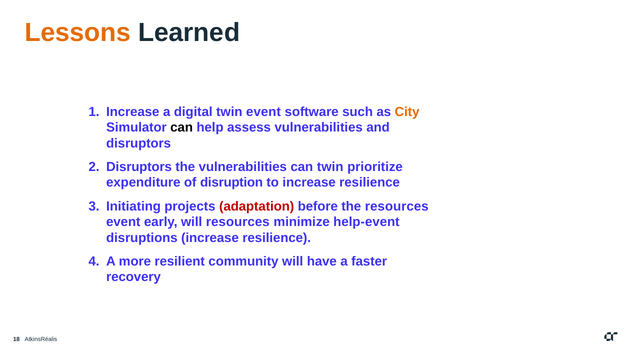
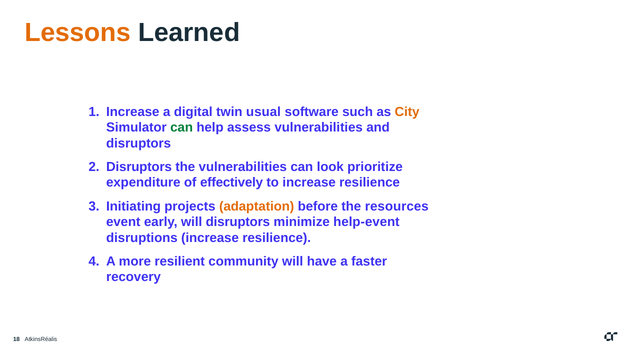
twin event: event -> usual
can at (182, 128) colour: black -> green
can twin: twin -> look
disruption: disruption -> effectively
adaptation colour: red -> orange
will resources: resources -> disruptors
